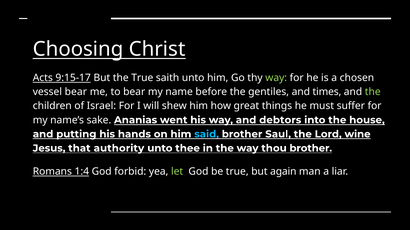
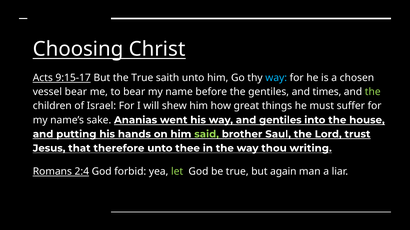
way at (276, 78) colour: light green -> light blue
and debtors: debtors -> gentiles
said colour: light blue -> light green
wine: wine -> trust
authority: authority -> therefore
thou brother: brother -> writing
1:4: 1:4 -> 2:4
